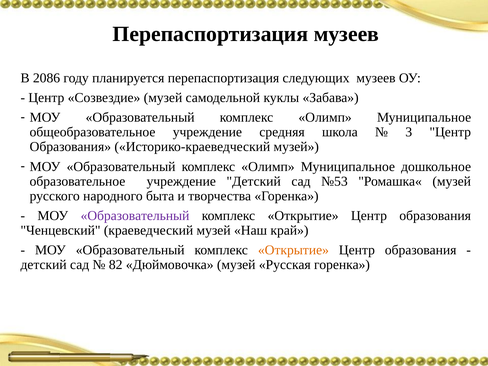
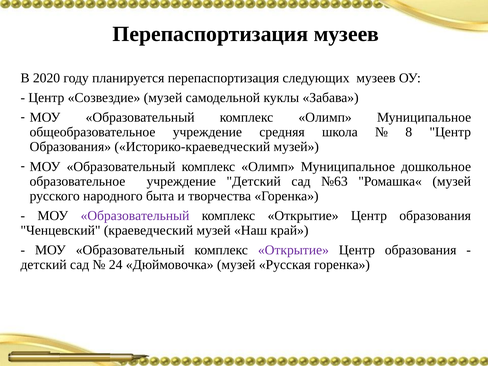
2086: 2086 -> 2020
3: 3 -> 8
№53: №53 -> №63
Открытие at (293, 250) colour: orange -> purple
82: 82 -> 24
